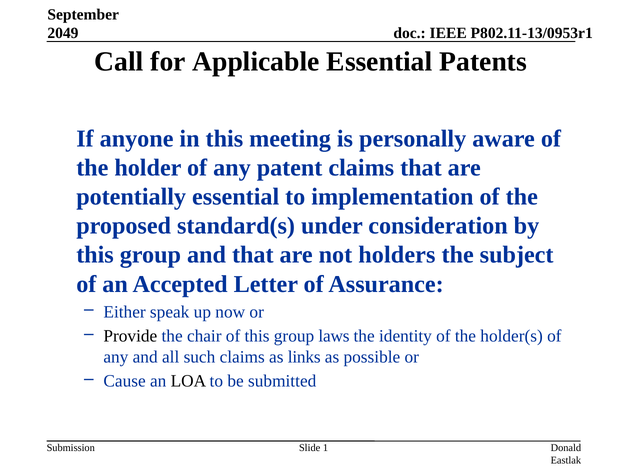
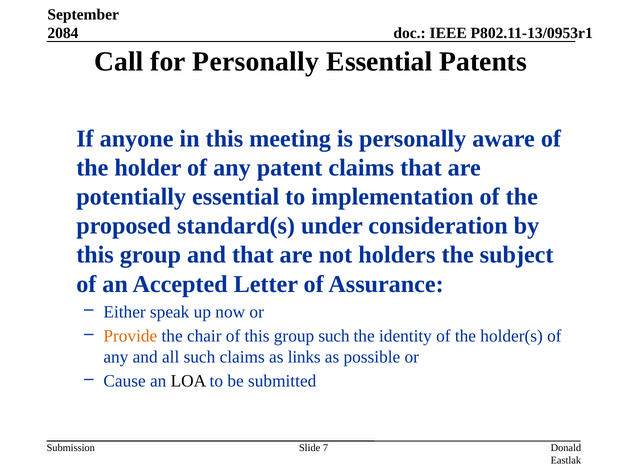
2049: 2049 -> 2084
for Applicable: Applicable -> Personally
Provide colour: black -> orange
group laws: laws -> such
1: 1 -> 7
